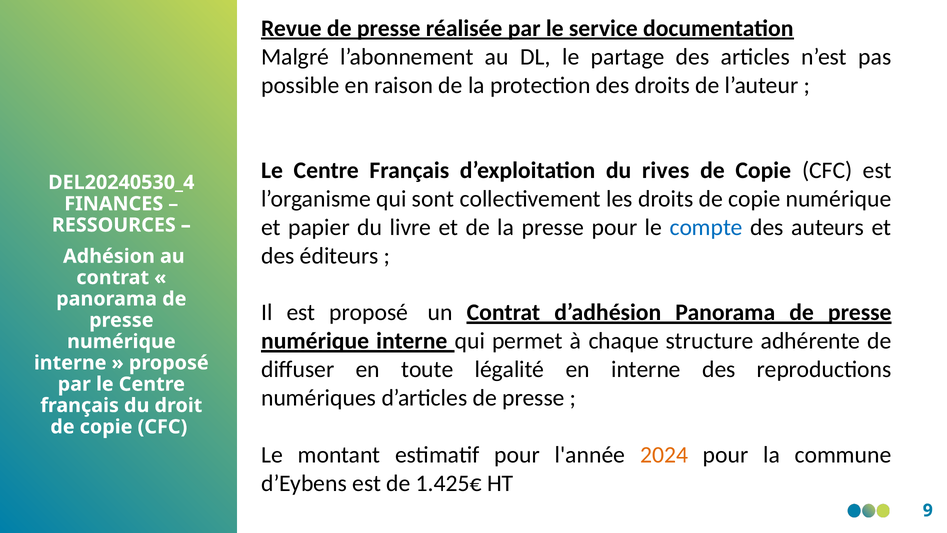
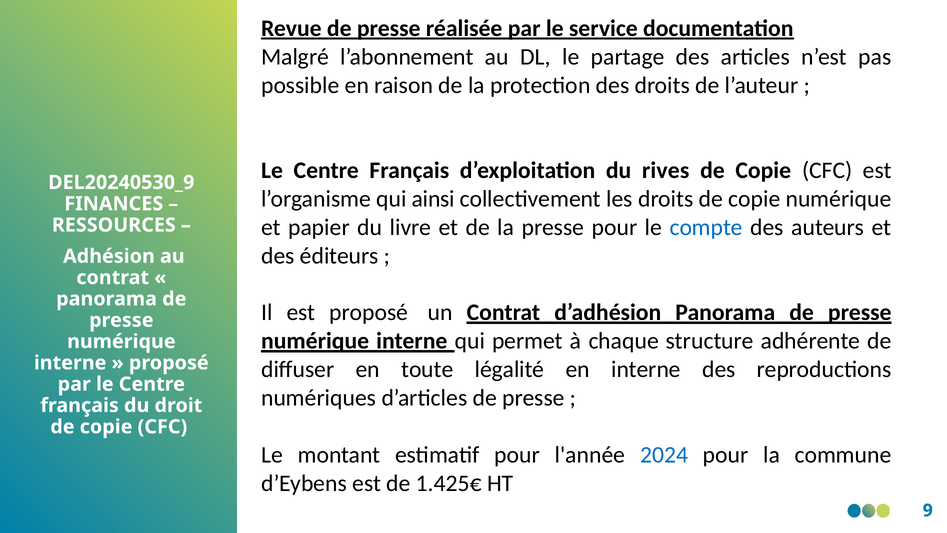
DEL20240530_4: DEL20240530_4 -> DEL20240530_9
sont: sont -> ainsi
2024 colour: orange -> blue
